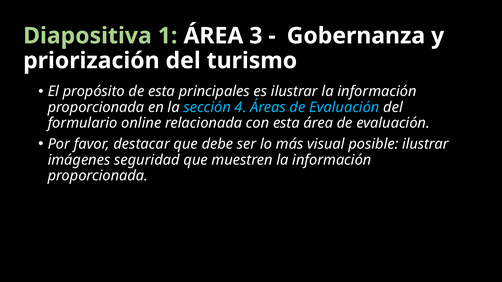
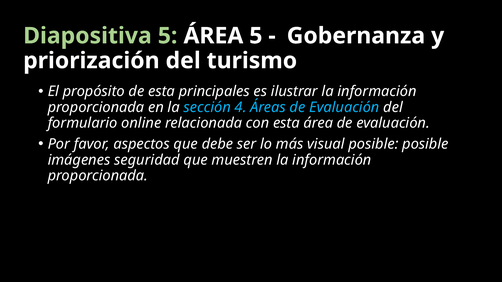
Diapositiva 1: 1 -> 5
ÁREA 3: 3 -> 5
destacar: destacar -> aspectos
posible ilustrar: ilustrar -> posible
